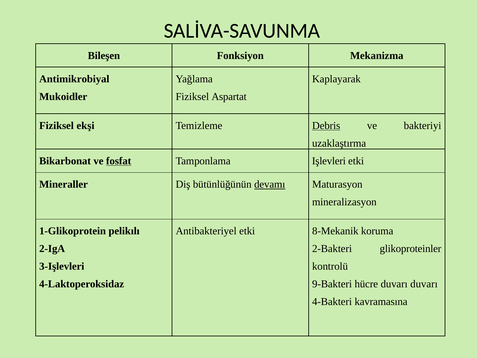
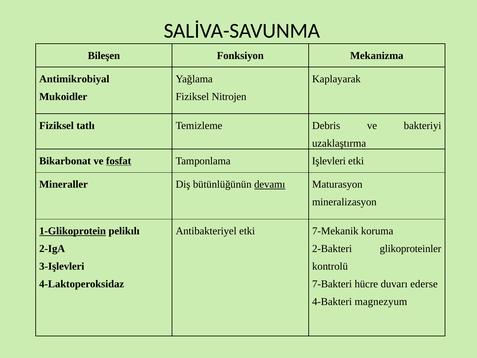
Aspartat: Aspartat -> Nitrojen
ekşi: ekşi -> tatlı
Debris underline: present -> none
1-Glikoprotein underline: none -> present
8-Mekanik: 8-Mekanik -> 7-Mekanik
9-Bakteri: 9-Bakteri -> 7-Bakteri
duvarı duvarı: duvarı -> ederse
kavramasına: kavramasına -> magnezyum
